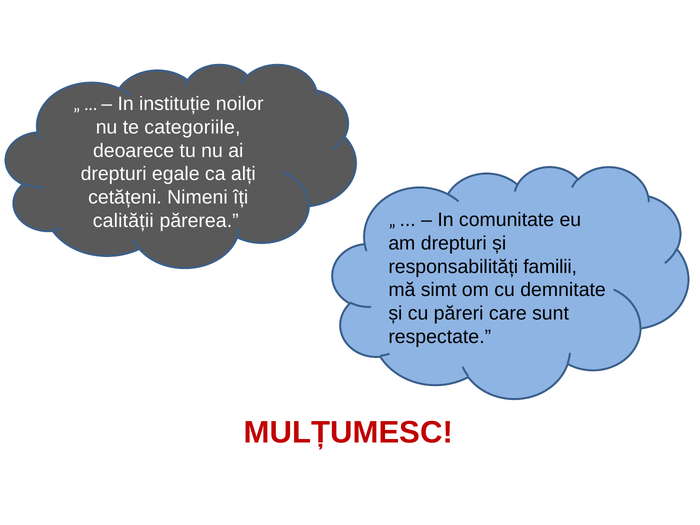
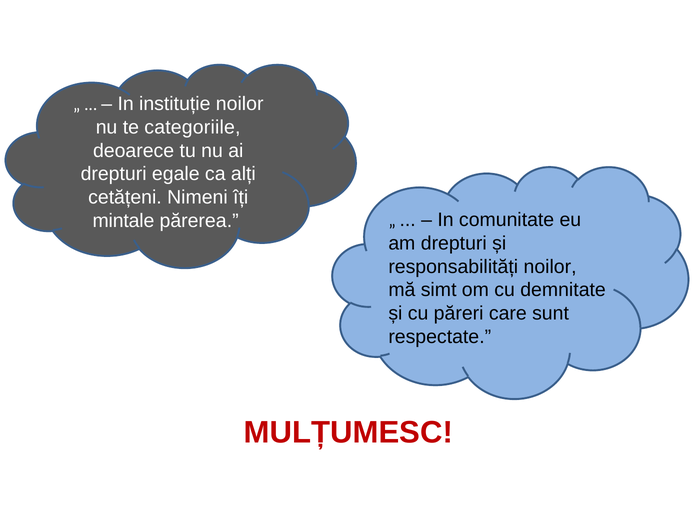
calității: calității -> mintale
responsabilități familii: familii -> noilor
